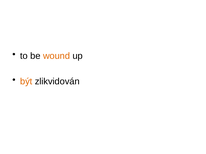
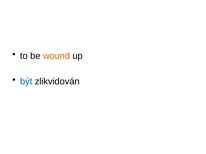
být colour: orange -> blue
